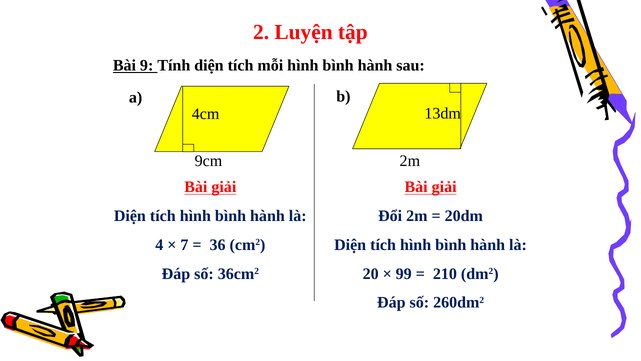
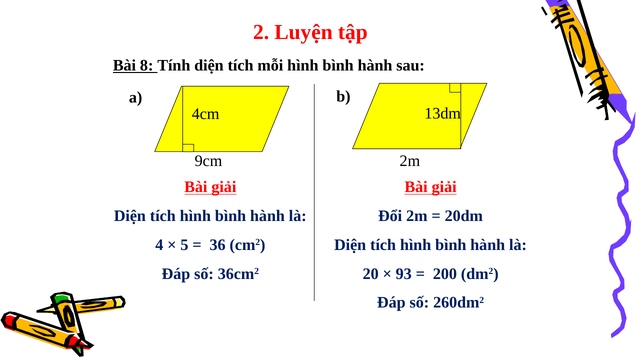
9: 9 -> 8
7: 7 -> 5
99: 99 -> 93
210: 210 -> 200
